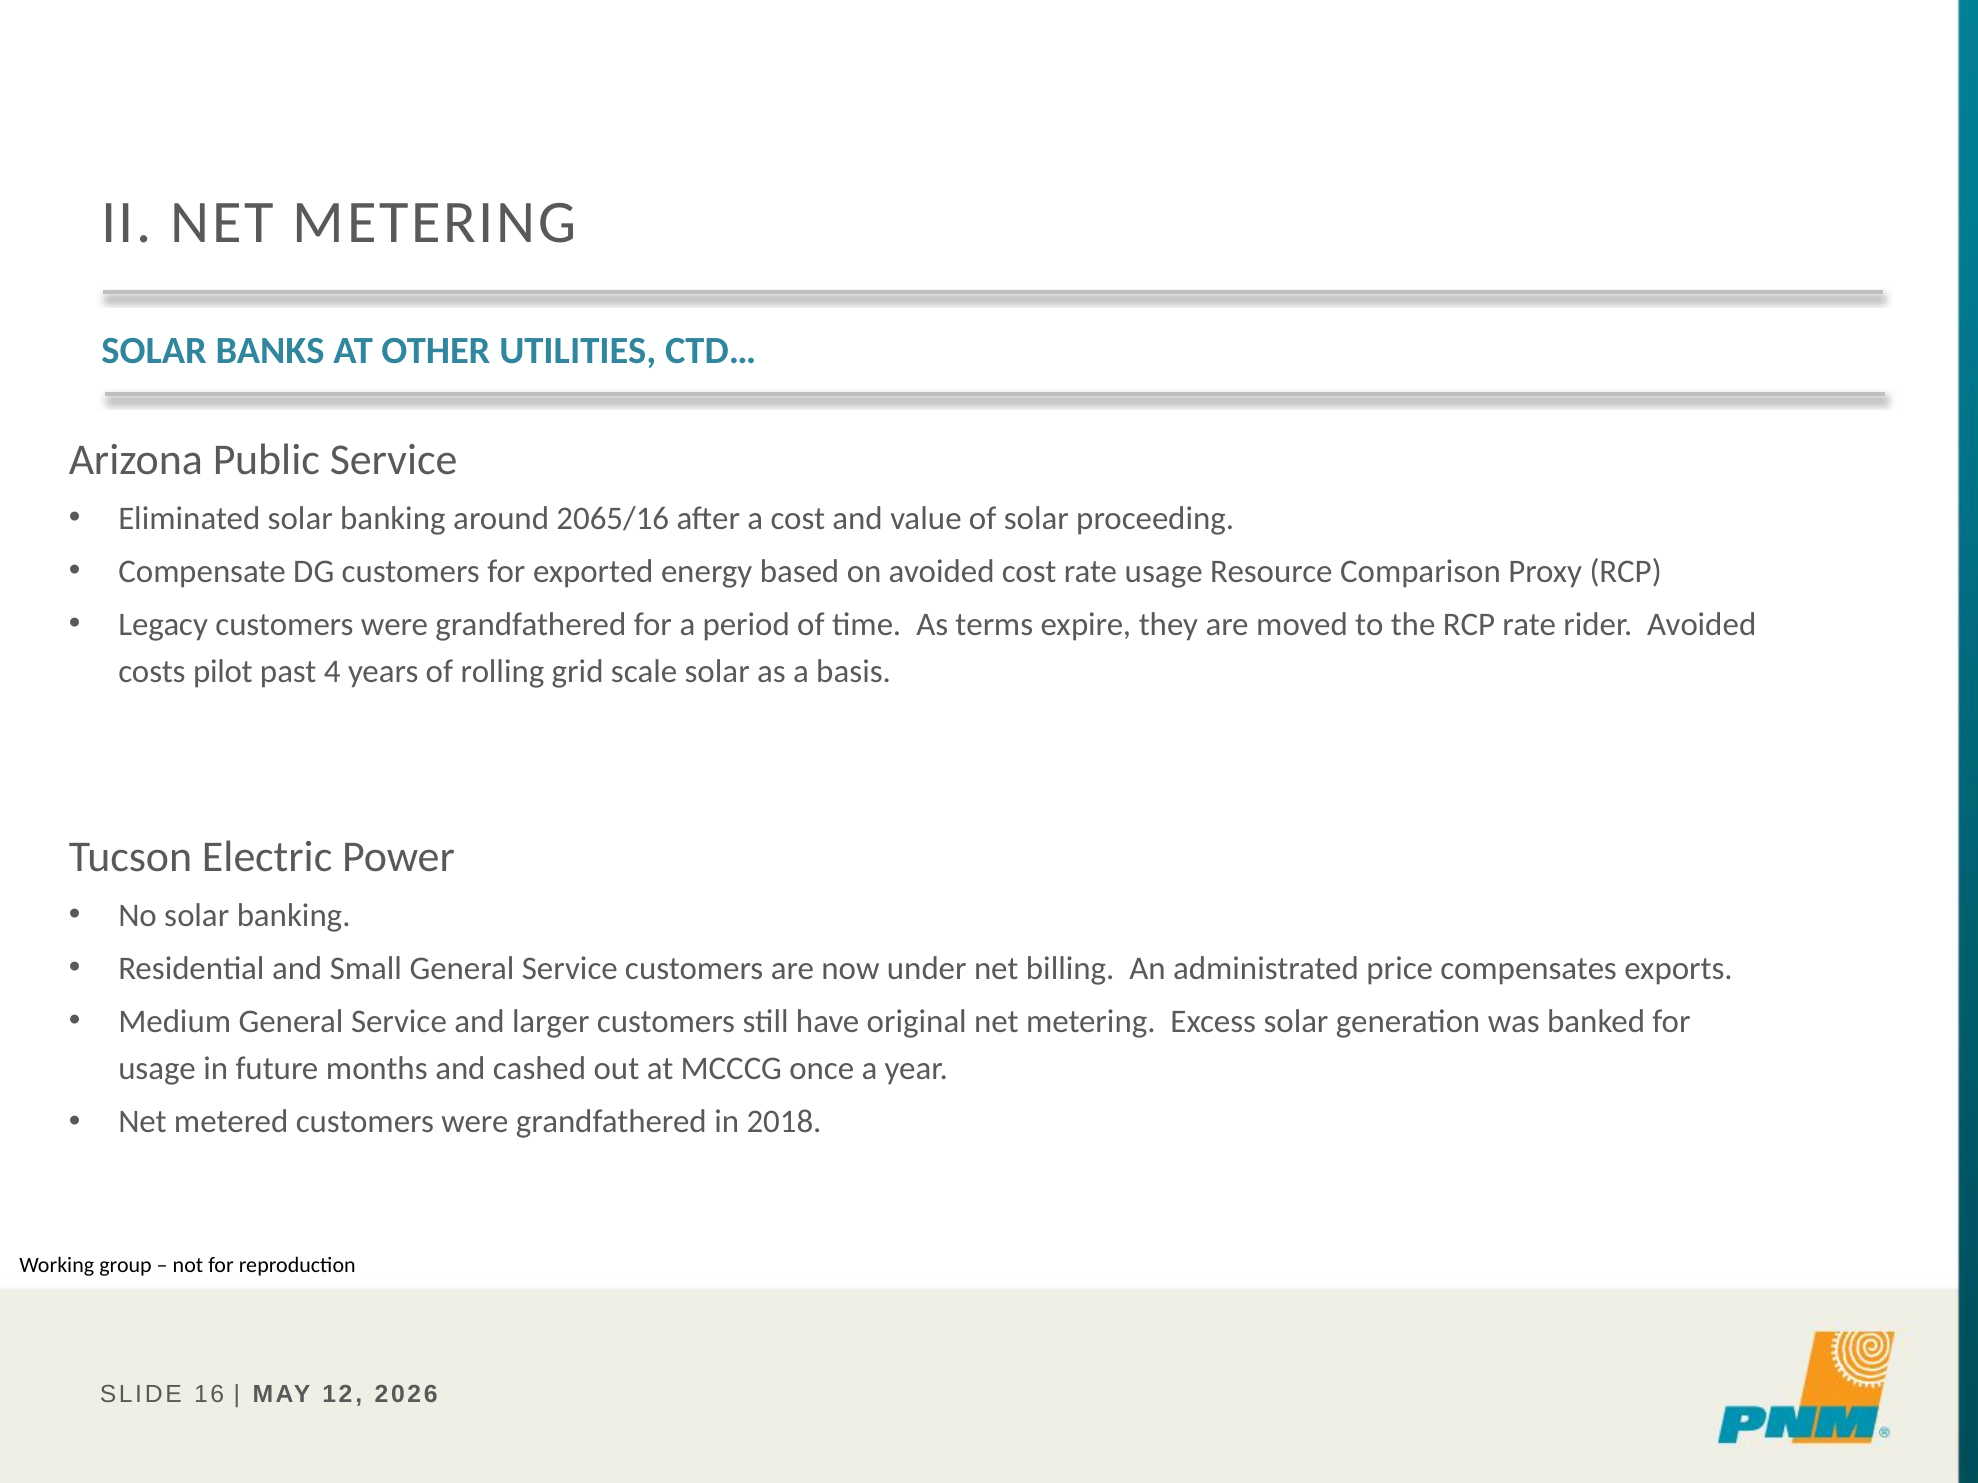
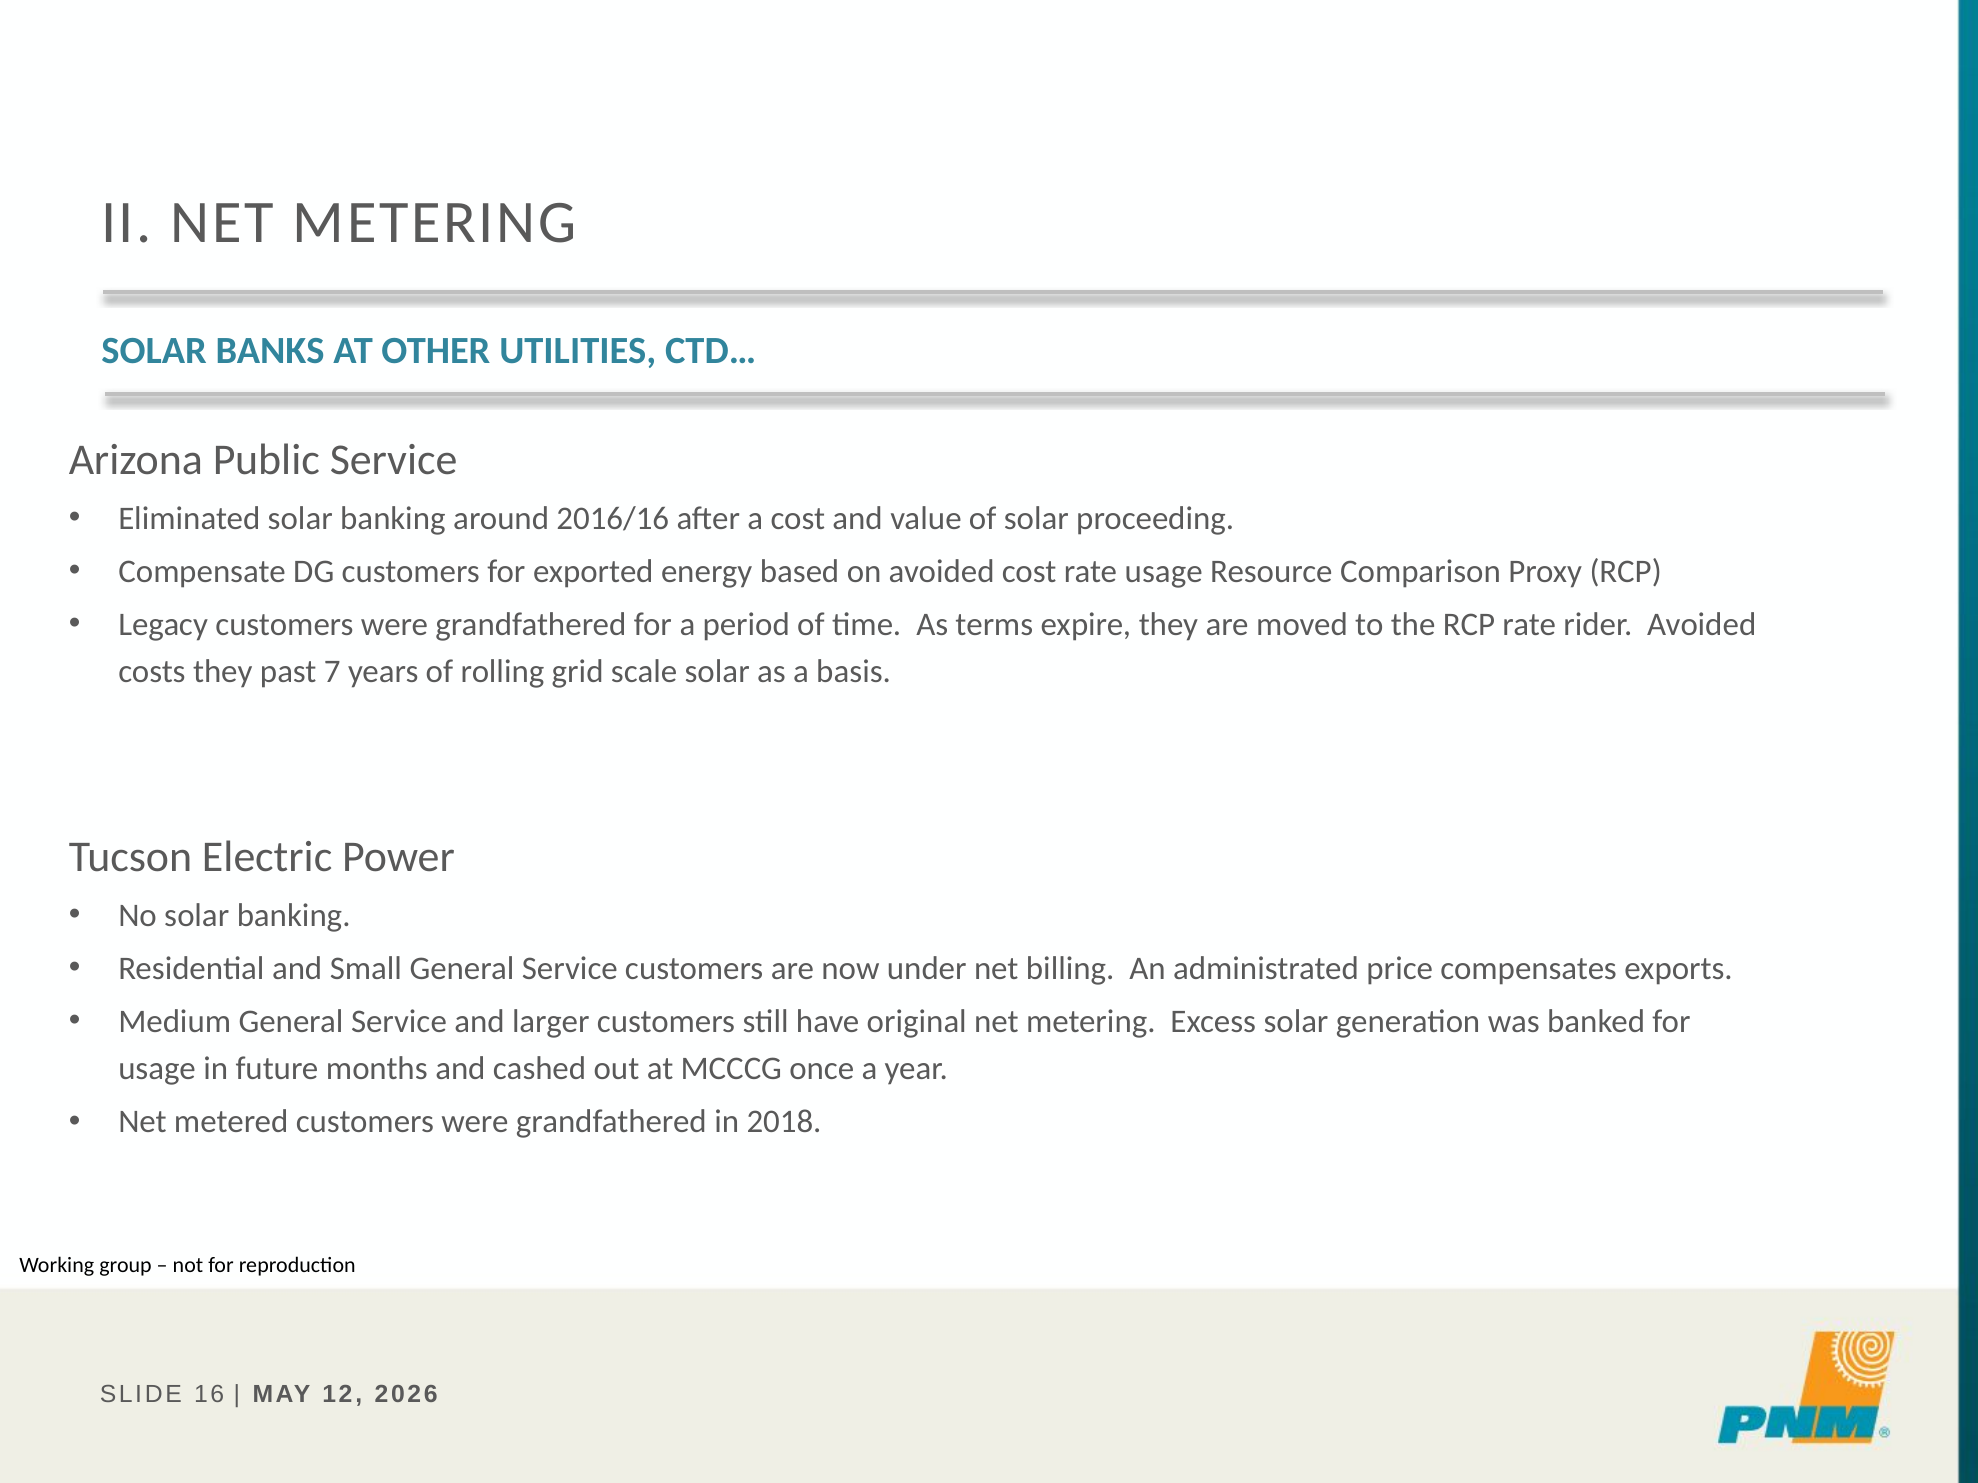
2065/16: 2065/16 -> 2016/16
costs pilot: pilot -> they
4: 4 -> 7
